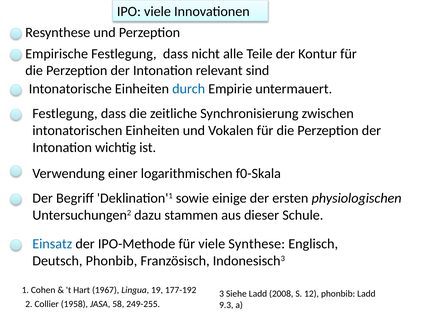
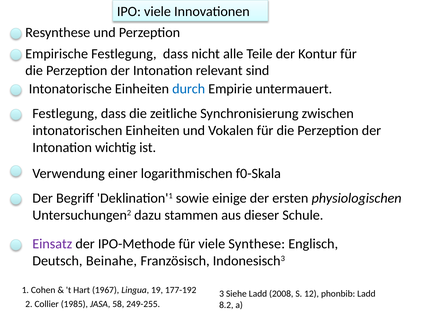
Einsatz colour: blue -> purple
Deutsch Phonbib: Phonbib -> Beinahe
1958: 1958 -> 1985
9.3: 9.3 -> 8.2
